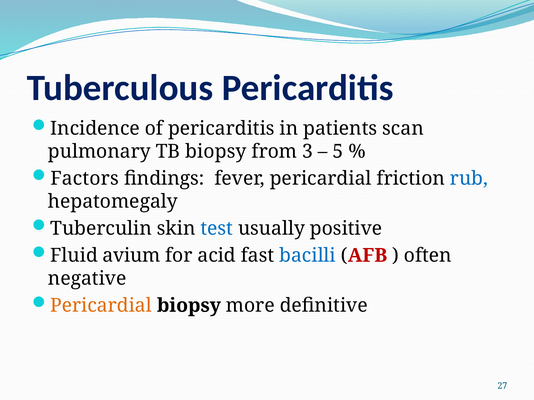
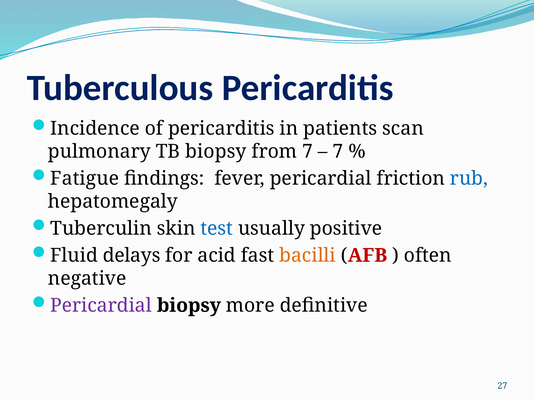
from 3: 3 -> 7
5 at (338, 152): 5 -> 7
Factors: Factors -> Fatigue
avium: avium -> delays
bacilli colour: blue -> orange
Pericardial at (101, 306) colour: orange -> purple
